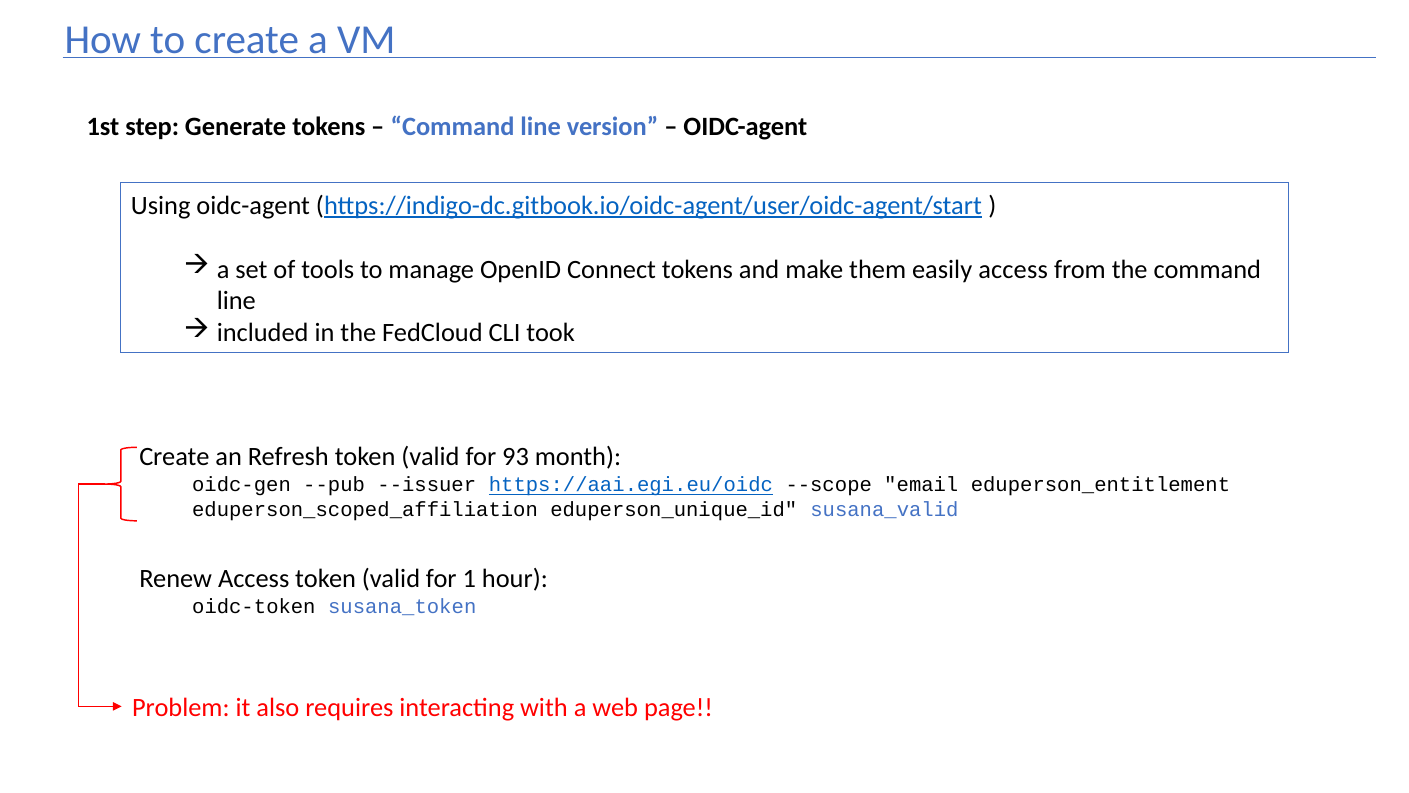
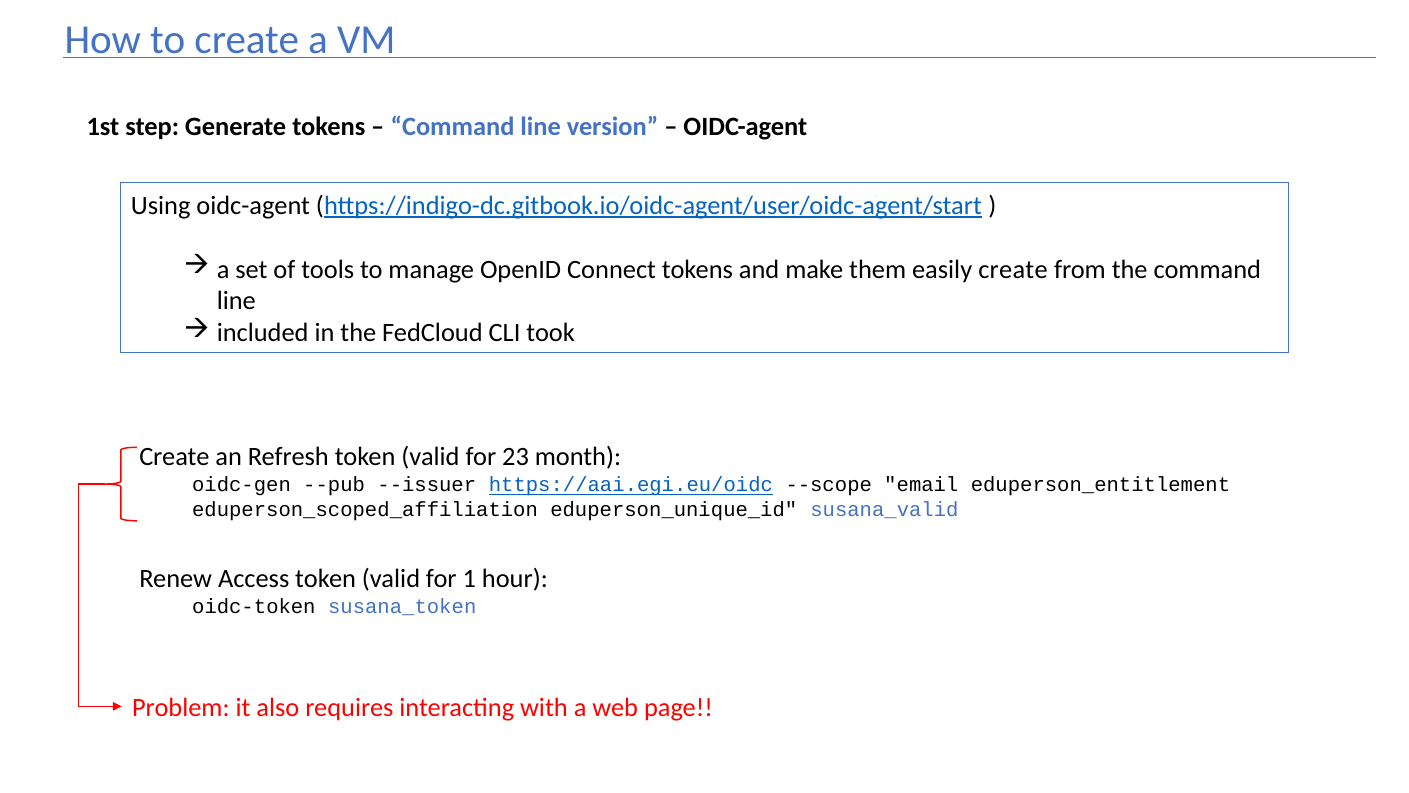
easily access: access -> create
93: 93 -> 23
